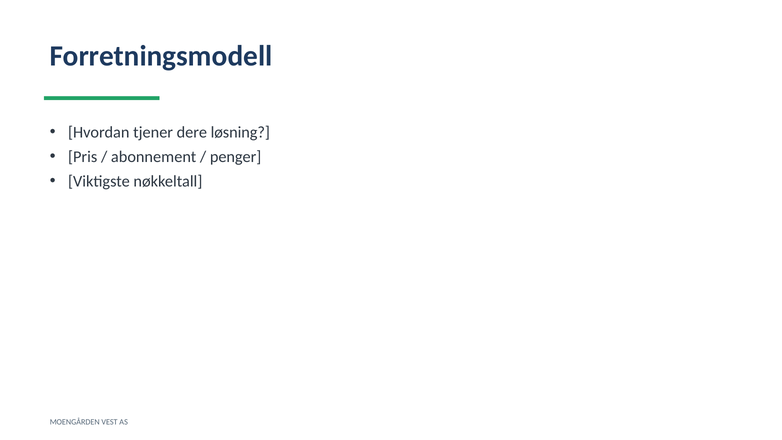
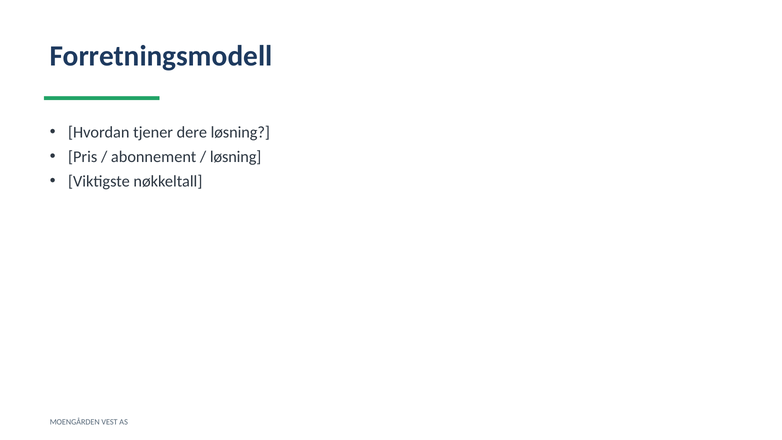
penger at (236, 157): penger -> løsning
